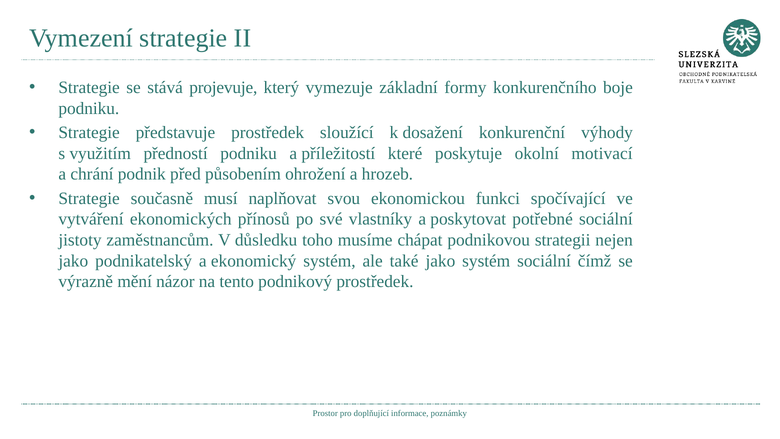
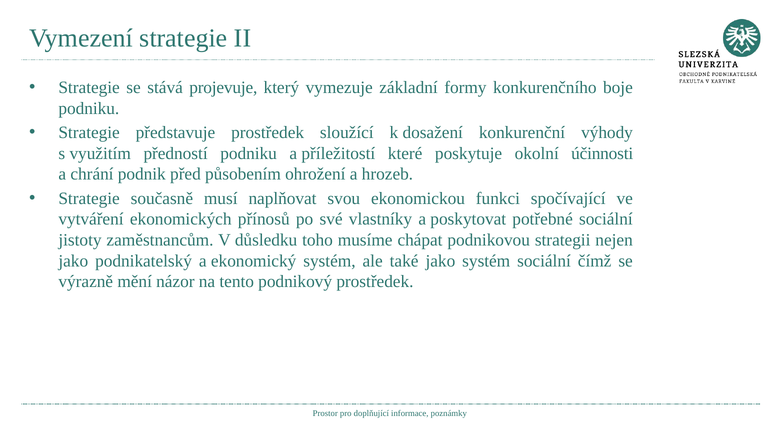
motivací: motivací -> účinnosti
